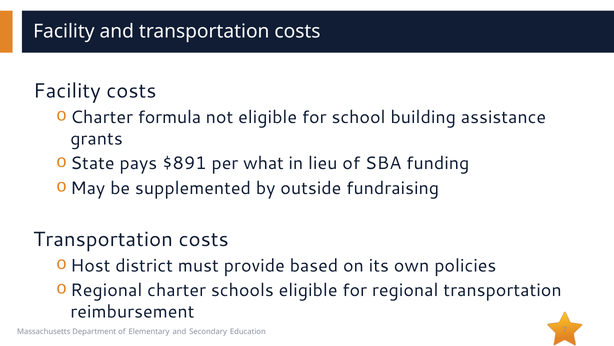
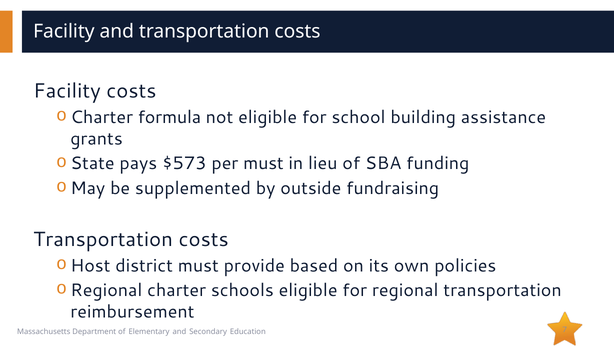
$891: $891 -> $573
per what: what -> must
